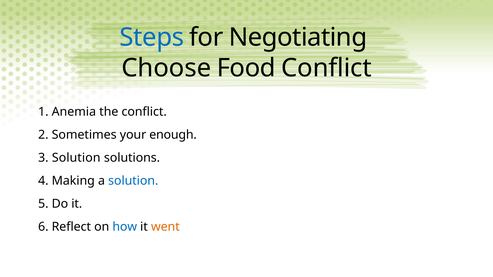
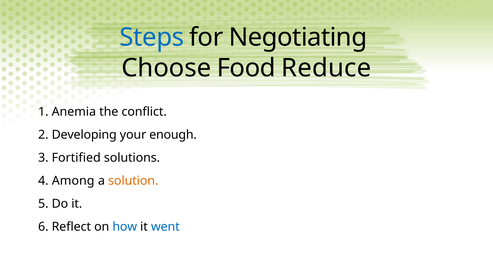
Food Conflict: Conflict -> Reduce
Sometimes: Sometimes -> Developing
3 Solution: Solution -> Fortified
Making: Making -> Among
solution at (133, 181) colour: blue -> orange
went colour: orange -> blue
